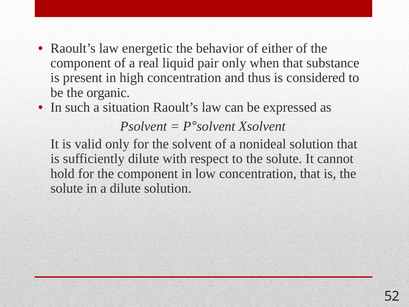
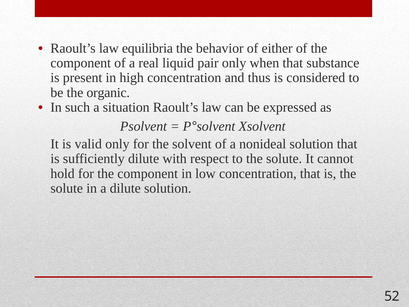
energetic: energetic -> equilibria
